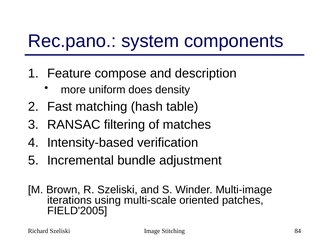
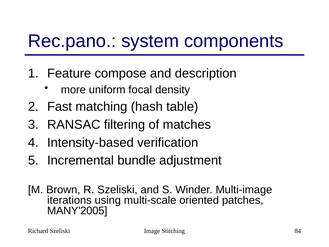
does: does -> focal
FIELD'2005: FIELD'2005 -> MANY'2005
